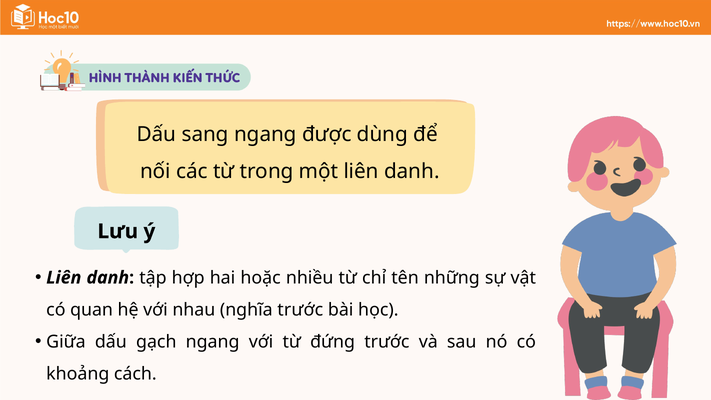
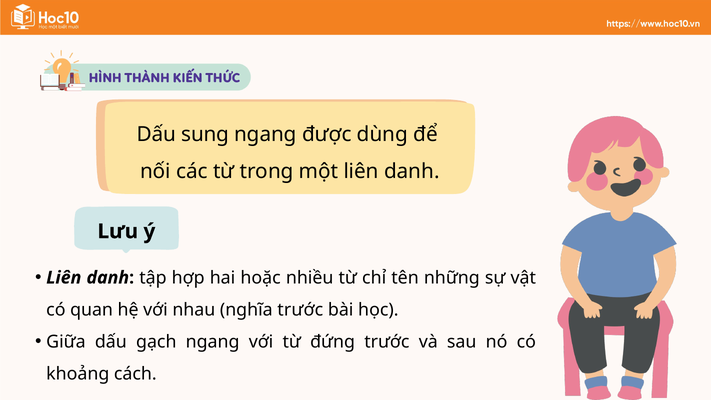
sang: sang -> sung
